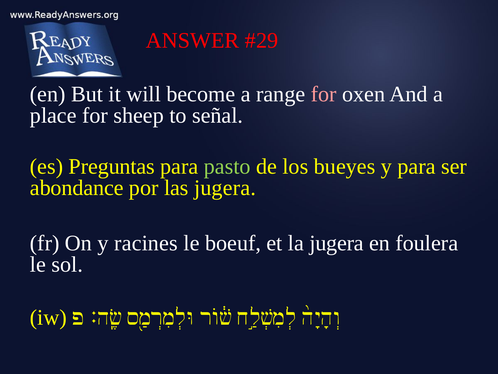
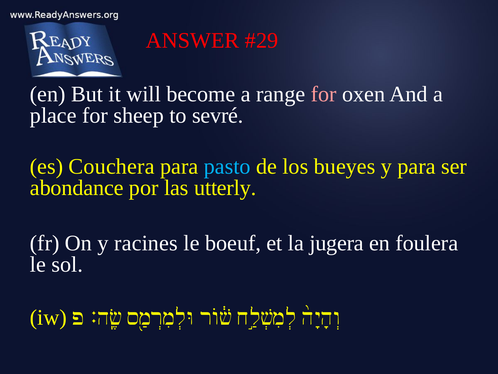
señal: señal -> sevré
Preguntas: Preguntas -> Couchera
pasto colour: light green -> light blue
las jugera: jugera -> utterly
